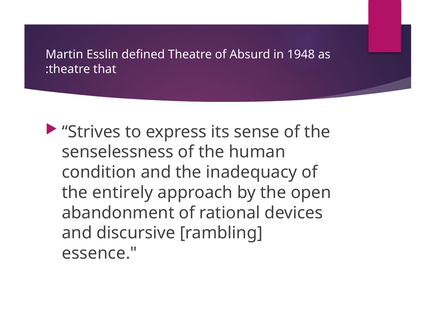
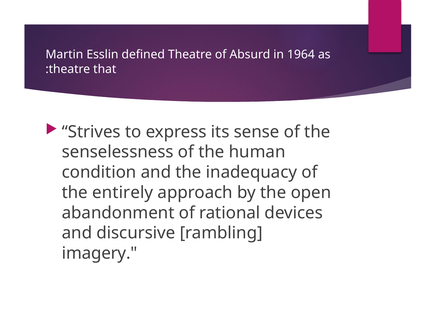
1948: 1948 -> 1964
essence: essence -> imagery
